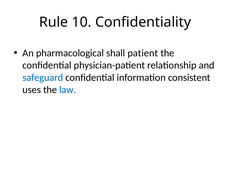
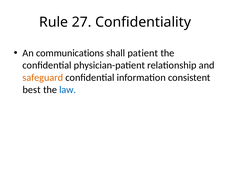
10: 10 -> 27
pharmacological: pharmacological -> communications
safeguard colour: blue -> orange
uses: uses -> best
